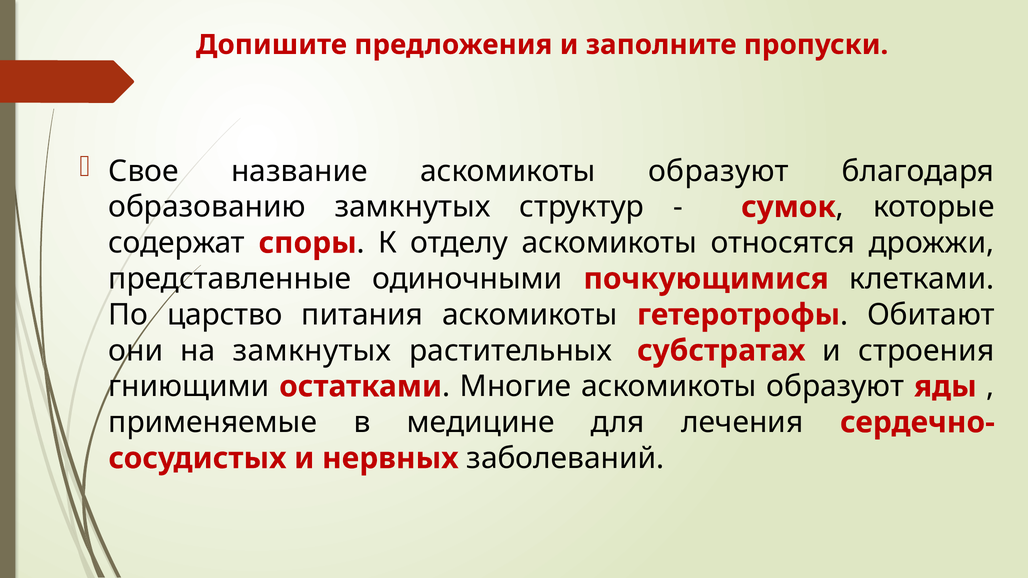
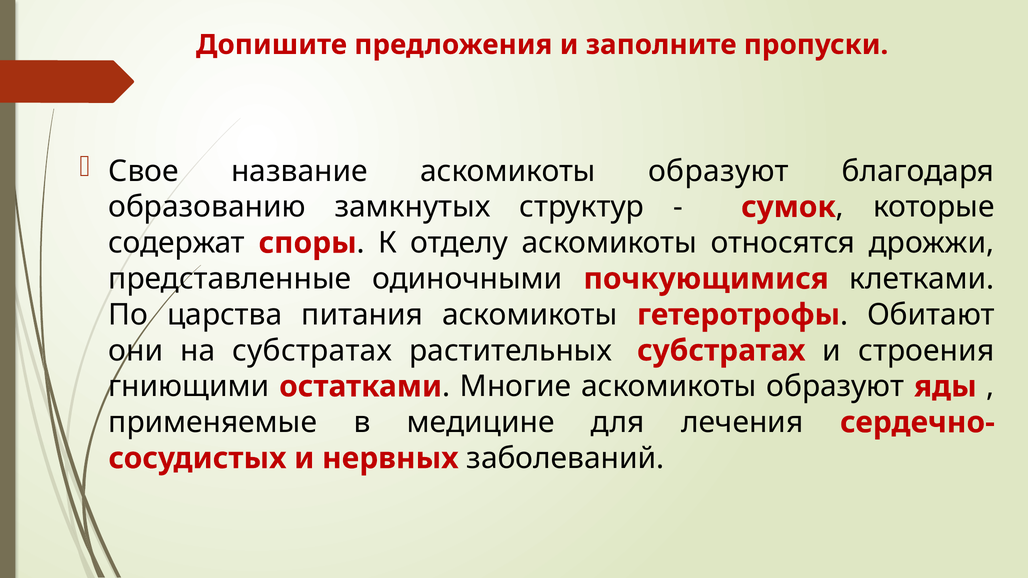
царство: царство -> царства
на замкнутых: замкнутых -> субстратах
